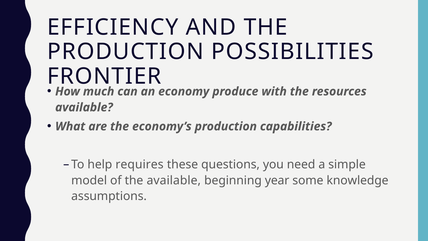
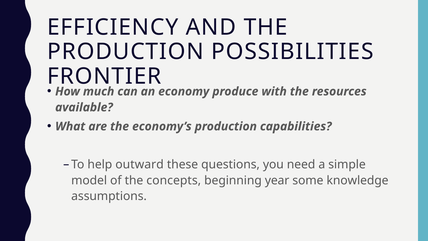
requires: requires -> outward
the available: available -> concepts
